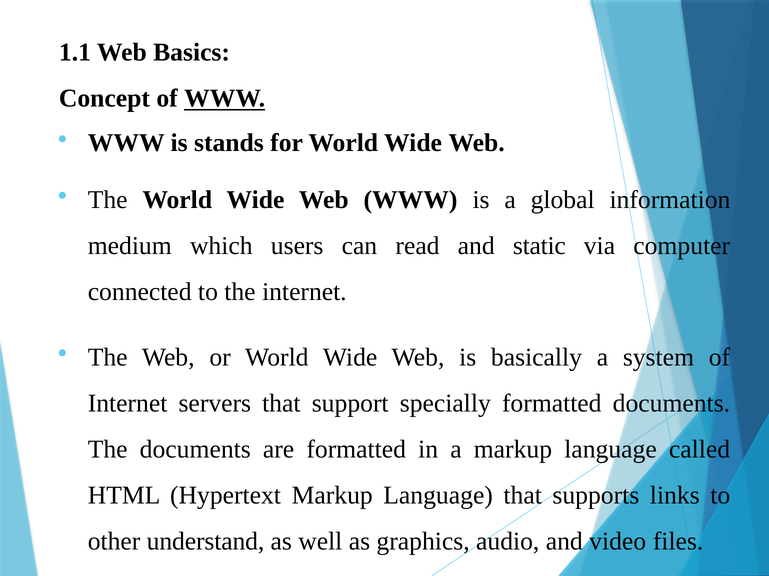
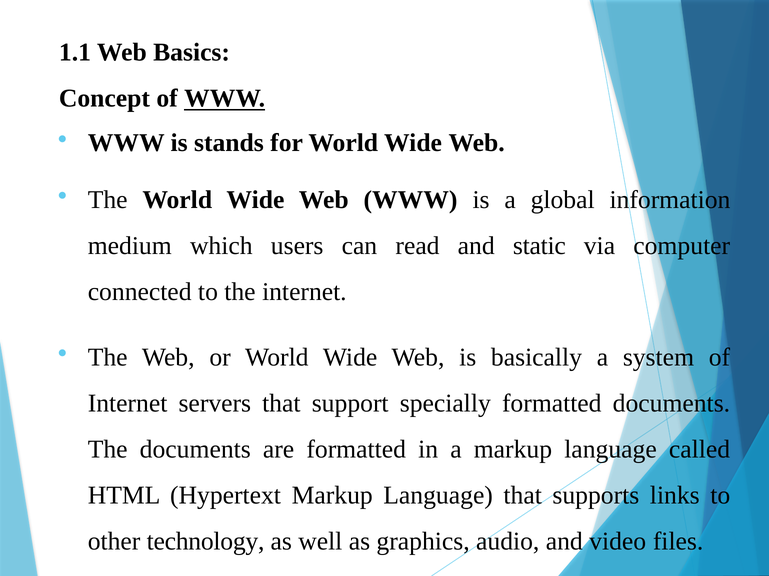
understand: understand -> technology
